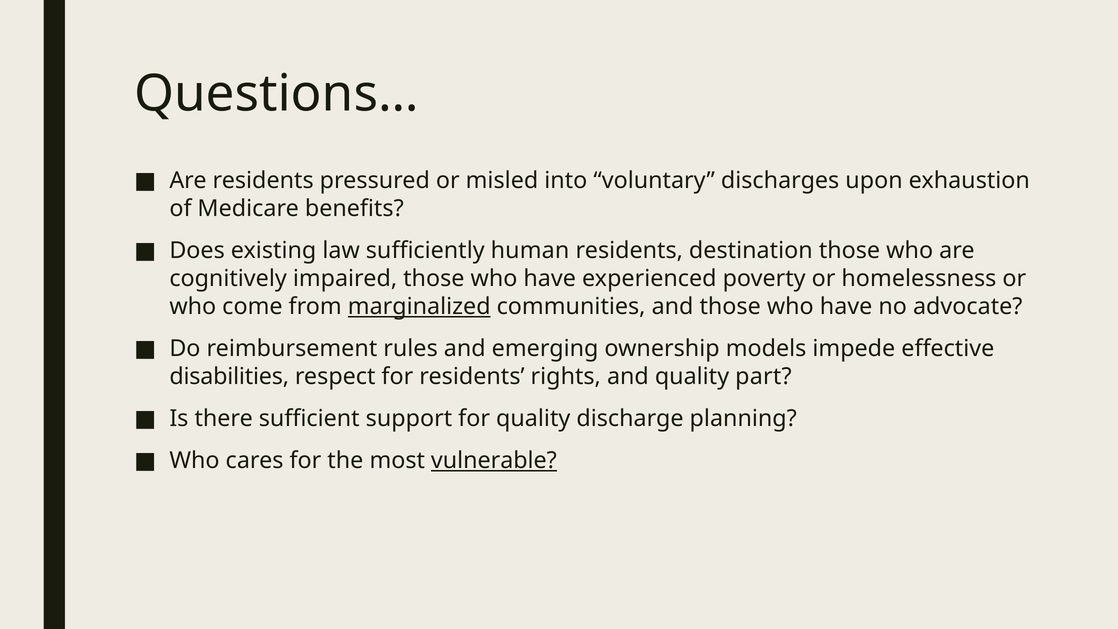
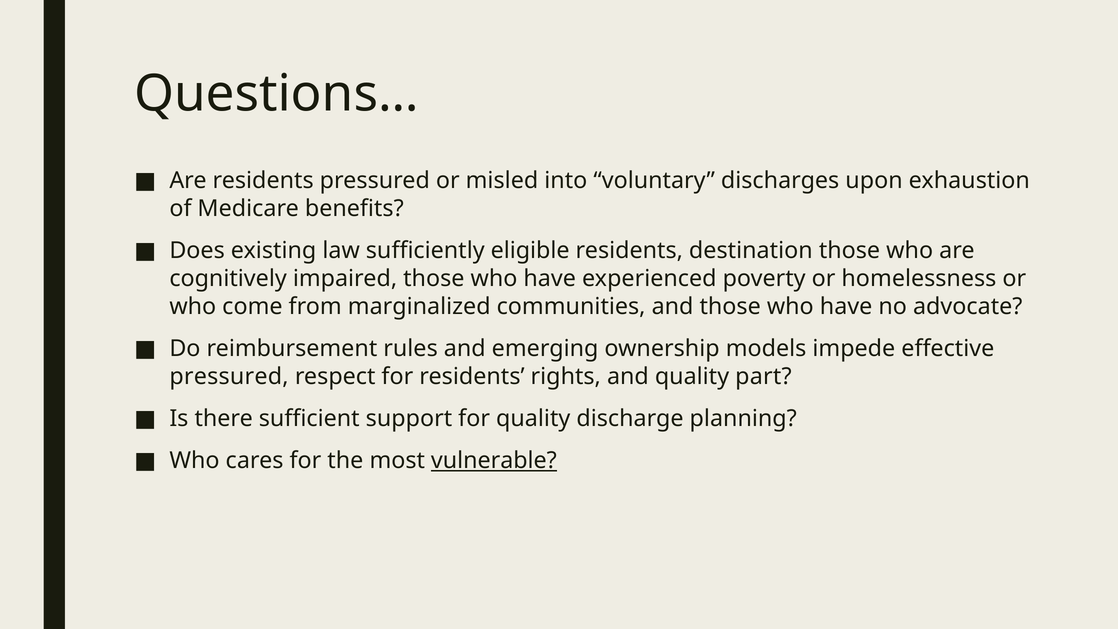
human: human -> eligible
marginalized underline: present -> none
disabilities at (229, 376): disabilities -> pressured
